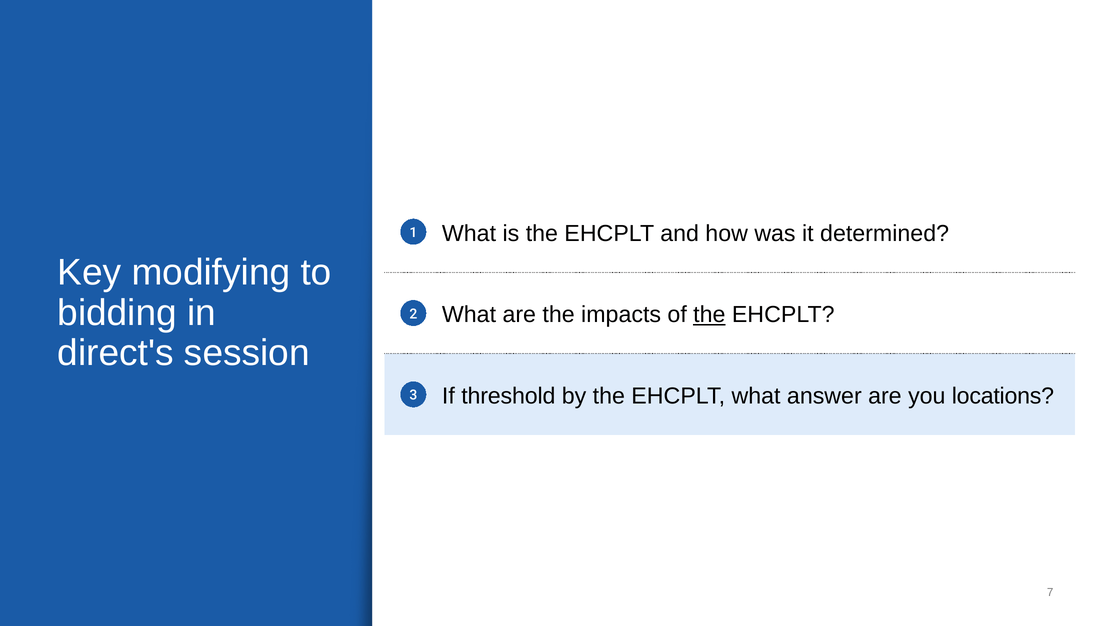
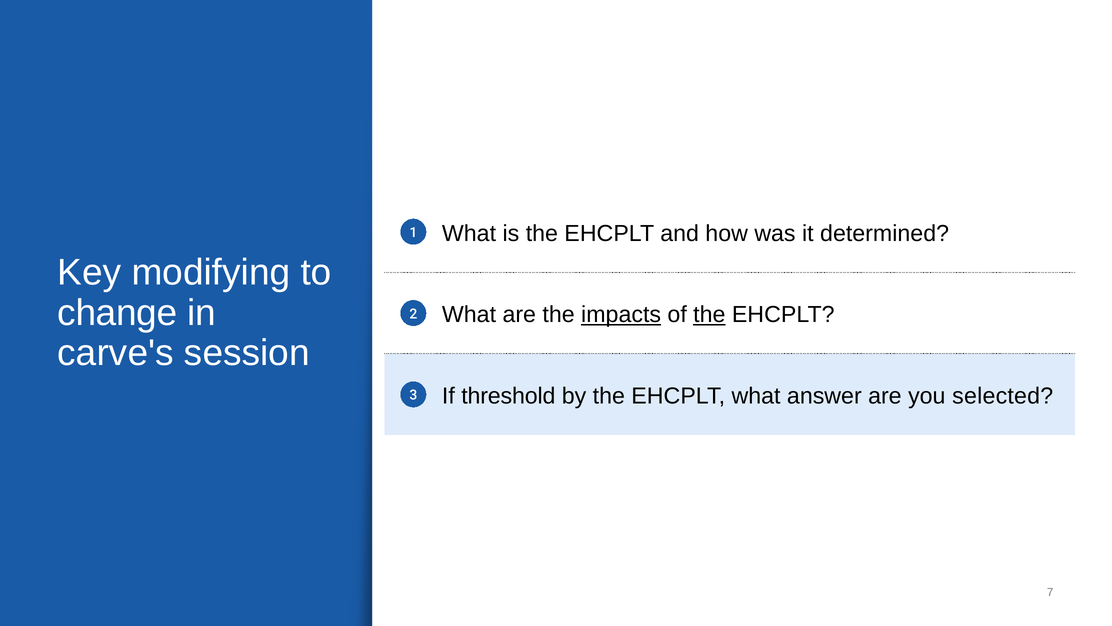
bidding: bidding -> change
impacts underline: none -> present
direct's: direct's -> carve's
locations: locations -> selected
